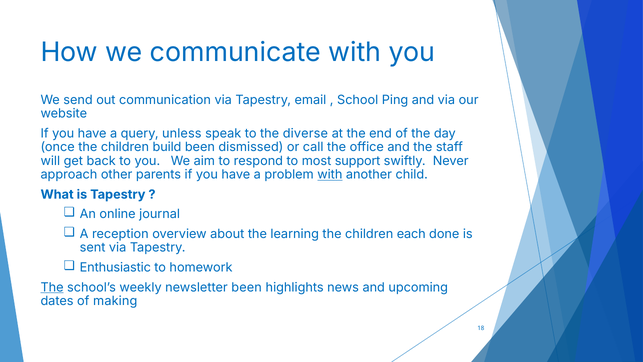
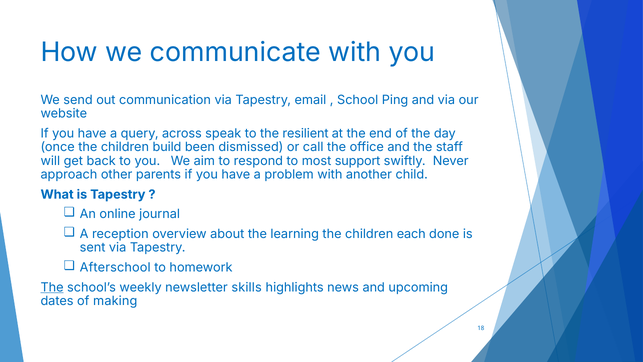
unless: unless -> across
diverse: diverse -> resilient
with at (330, 175) underline: present -> none
Enthusiastic: Enthusiastic -> Afterschool
newsletter been: been -> skills
